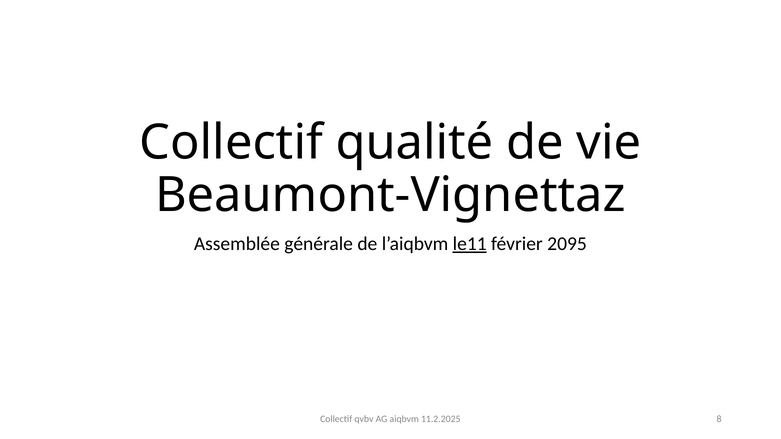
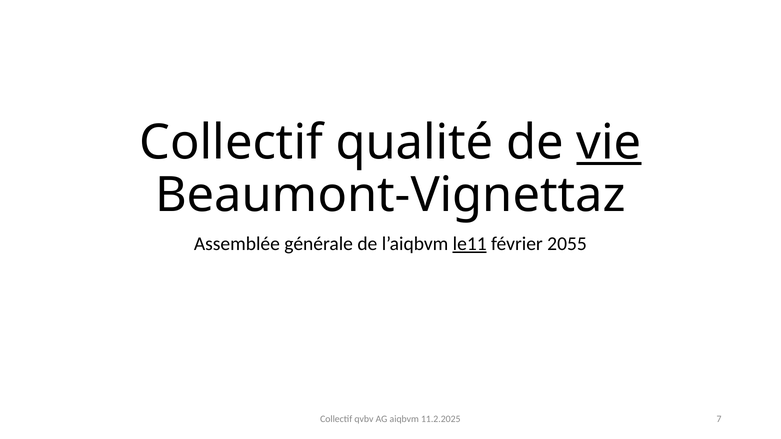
vie underline: none -> present
2095: 2095 -> 2055
8: 8 -> 7
